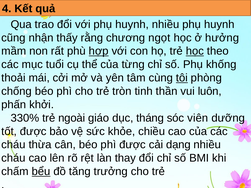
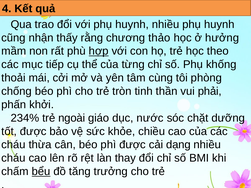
ngọt: ngọt -> thảo
học at (195, 51) underline: present -> none
tuổi: tuổi -> tiếp
tôi underline: present -> none
luôn: luôn -> phải
330%: 330% -> 234%
tháng: tháng -> nước
viên: viên -> chặt
